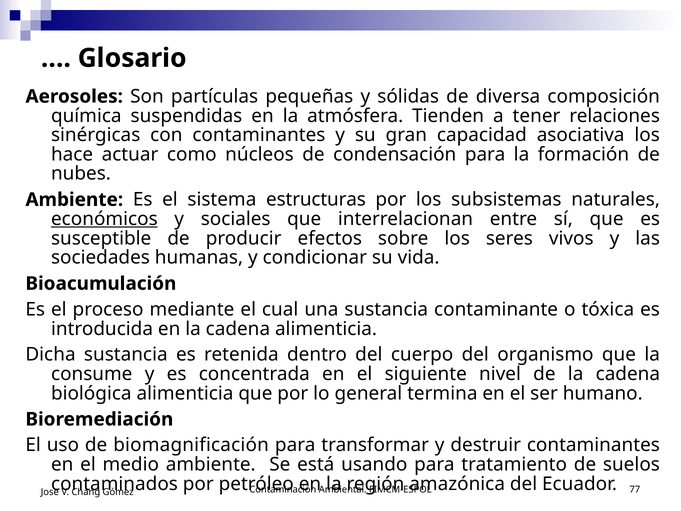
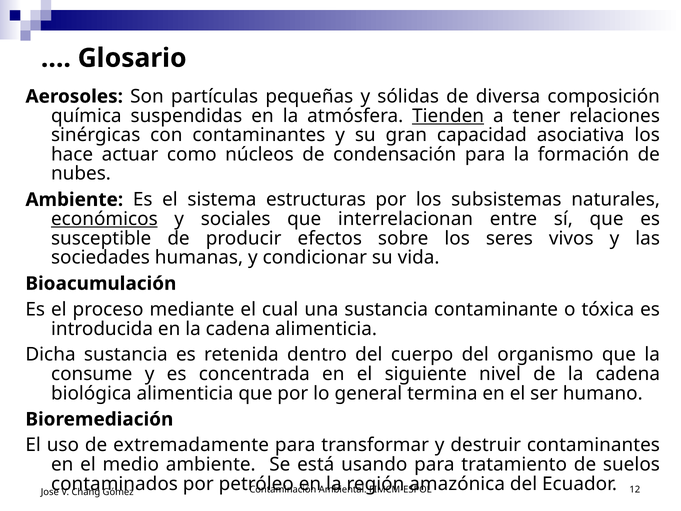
Tienden underline: none -> present
biomagnificación: biomagnificación -> extremadamente
77: 77 -> 12
